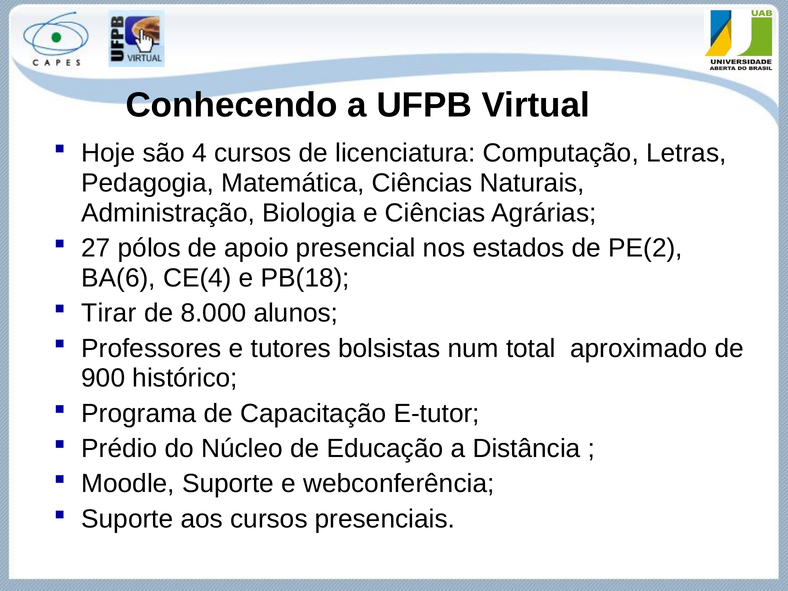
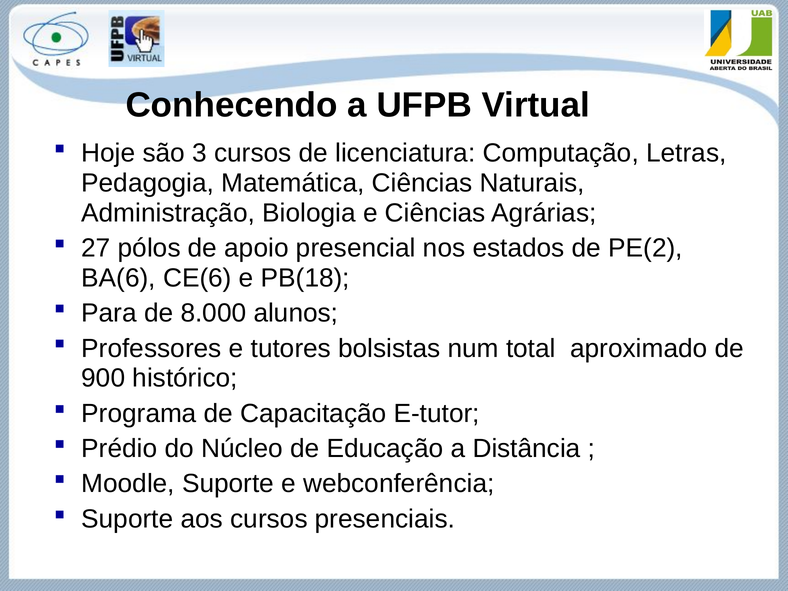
4: 4 -> 3
CE(4: CE(4 -> CE(6
Tirar: Tirar -> Para
